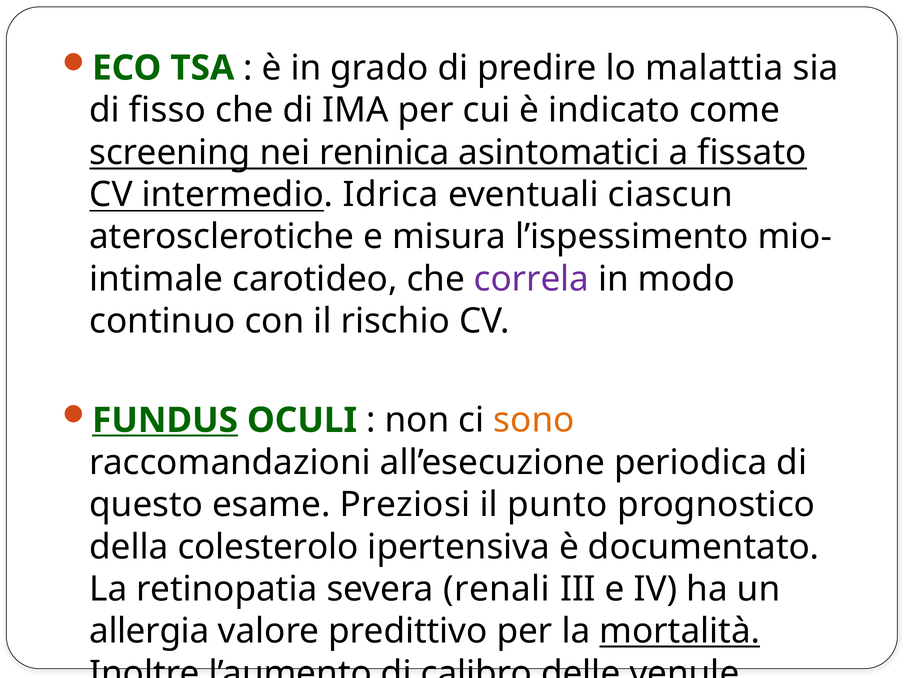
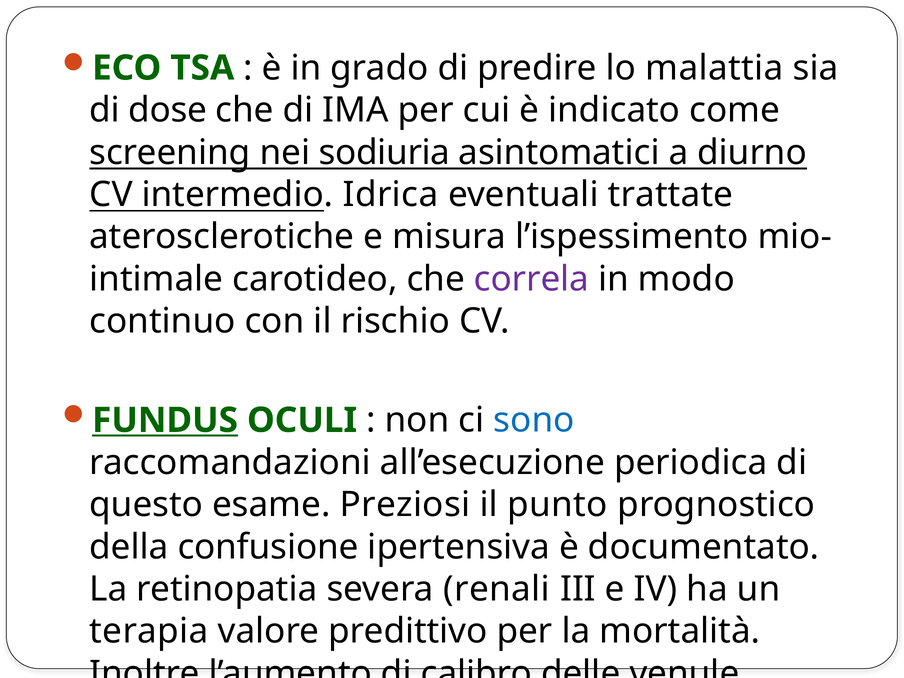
fisso: fisso -> dose
reninica: reninica -> sodiuria
fissato: fissato -> diurno
ciascun: ciascun -> trattate
sono colour: orange -> blue
colesterolo: colesterolo -> confusione
allergia: allergia -> terapia
mortalità underline: present -> none
